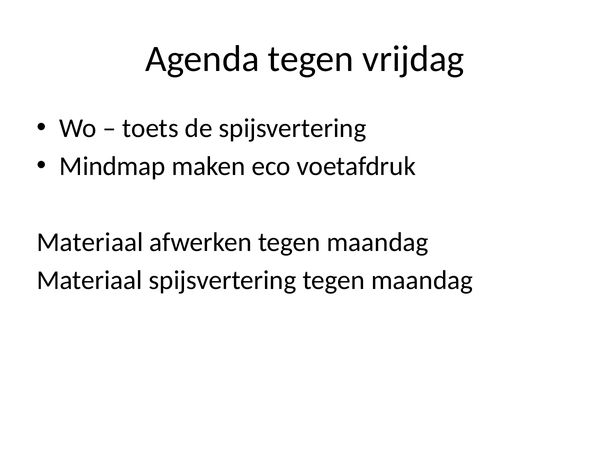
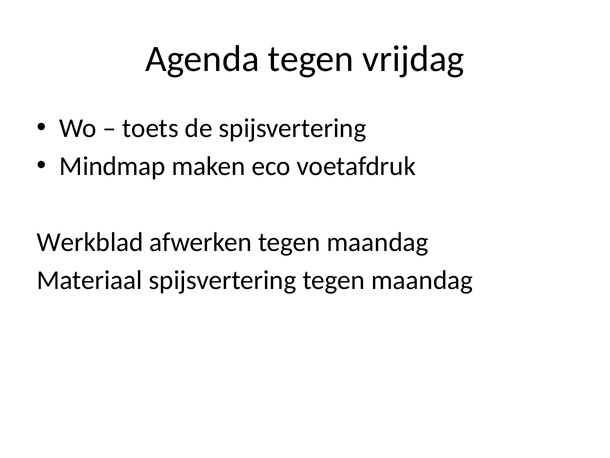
Materiaal at (90, 242): Materiaal -> Werkblad
